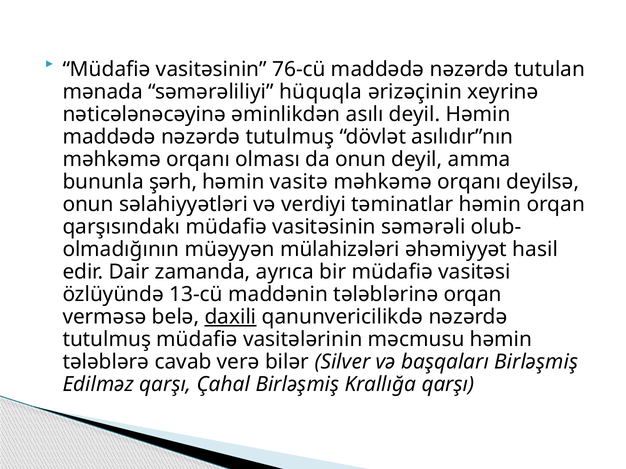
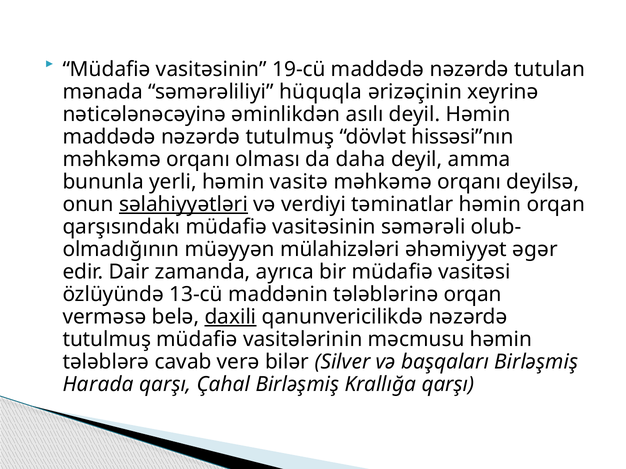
76-cü: 76-cü -> 19-cü
asılıdır”nın: asılıdır”nın -> hissəsi”nın
da onun: onun -> daha
şərh: şərh -> yerli
səlahiyyətləri underline: none -> present
hasil: hasil -> əgər
Edilməz: Edilməz -> Harada
